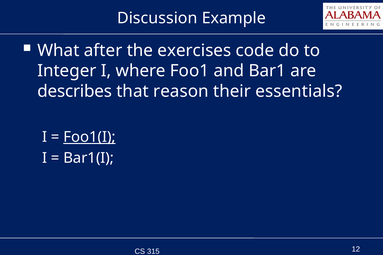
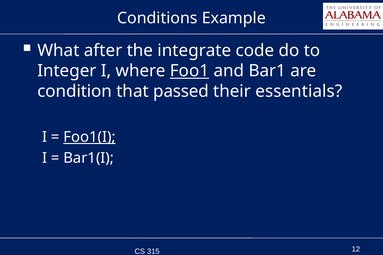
Discussion: Discussion -> Conditions
exercises: exercises -> integrate
Foo1 underline: none -> present
describes: describes -> condition
reason: reason -> passed
